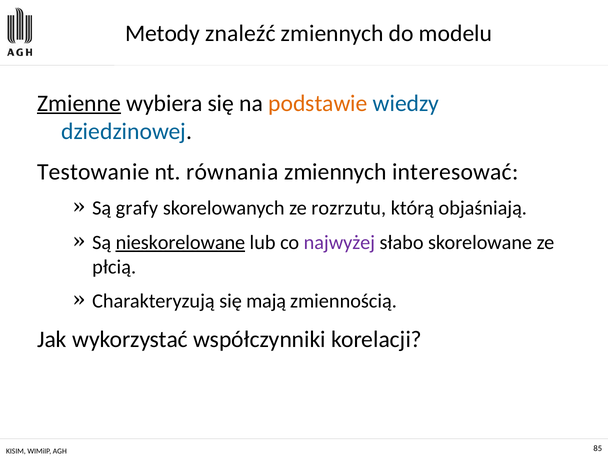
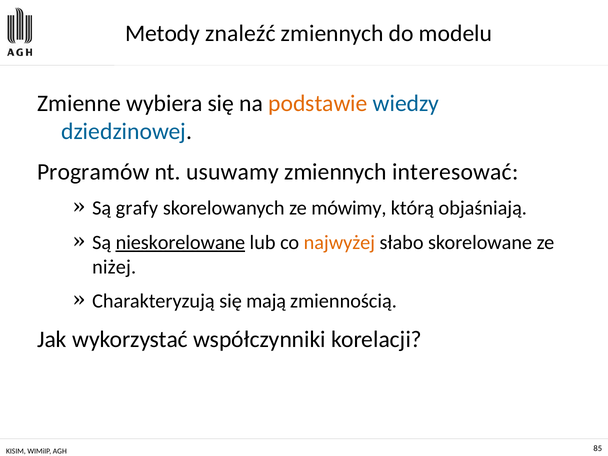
Zmienne underline: present -> none
Testowanie: Testowanie -> Programów
równania: równania -> usuwamy
rozrzutu: rozrzutu -> mówimy
najwyżej colour: purple -> orange
płcią: płcią -> niżej
